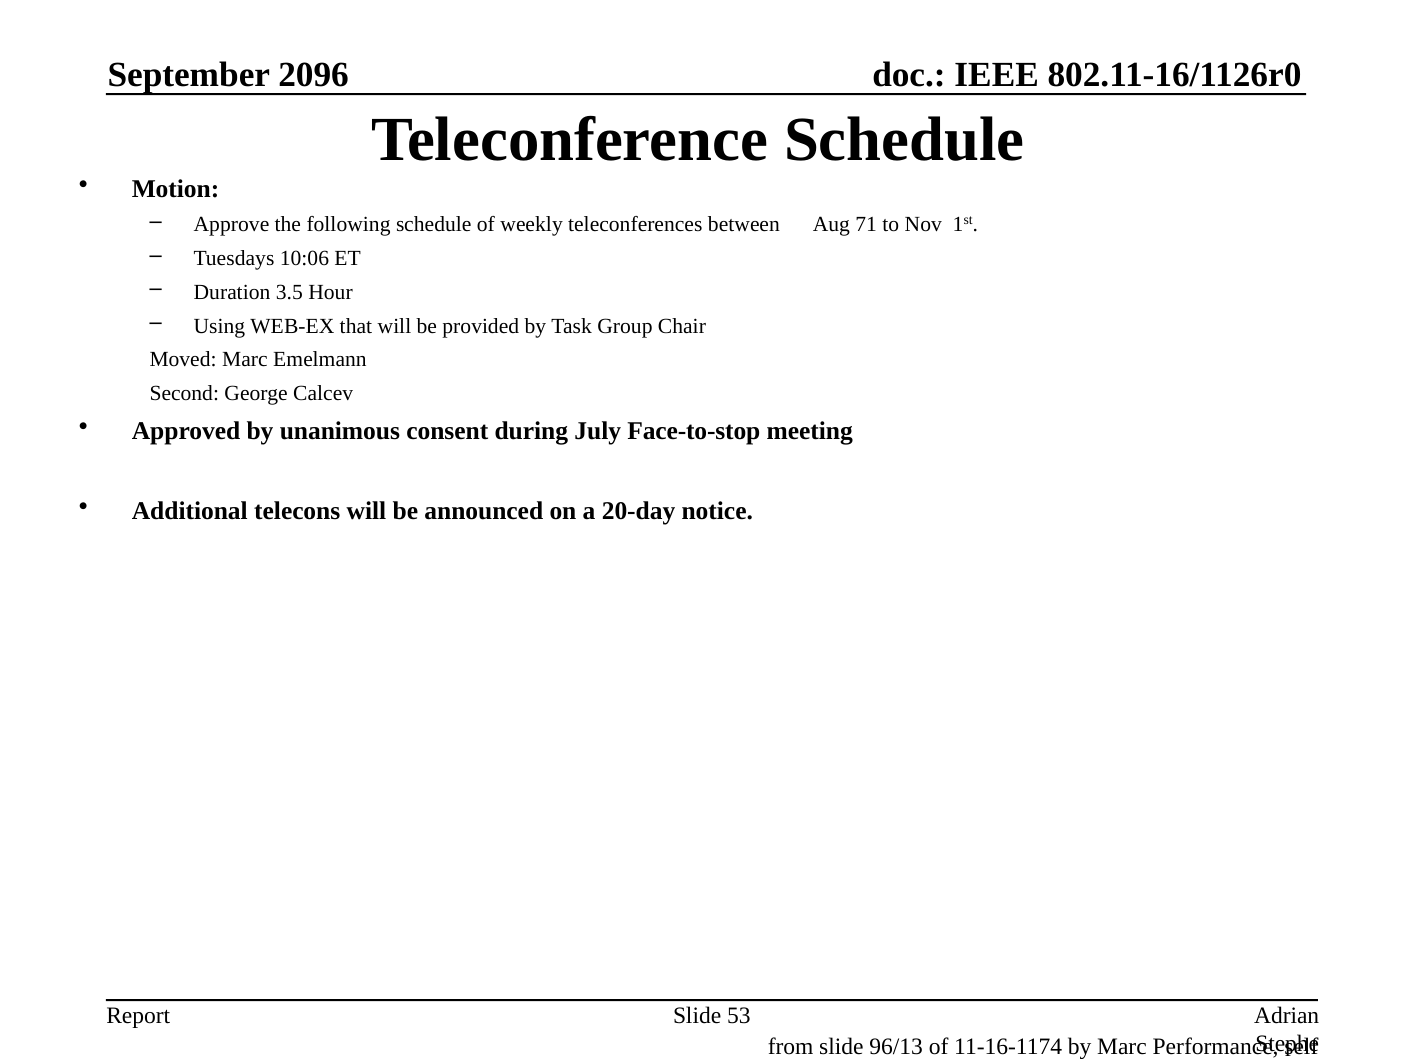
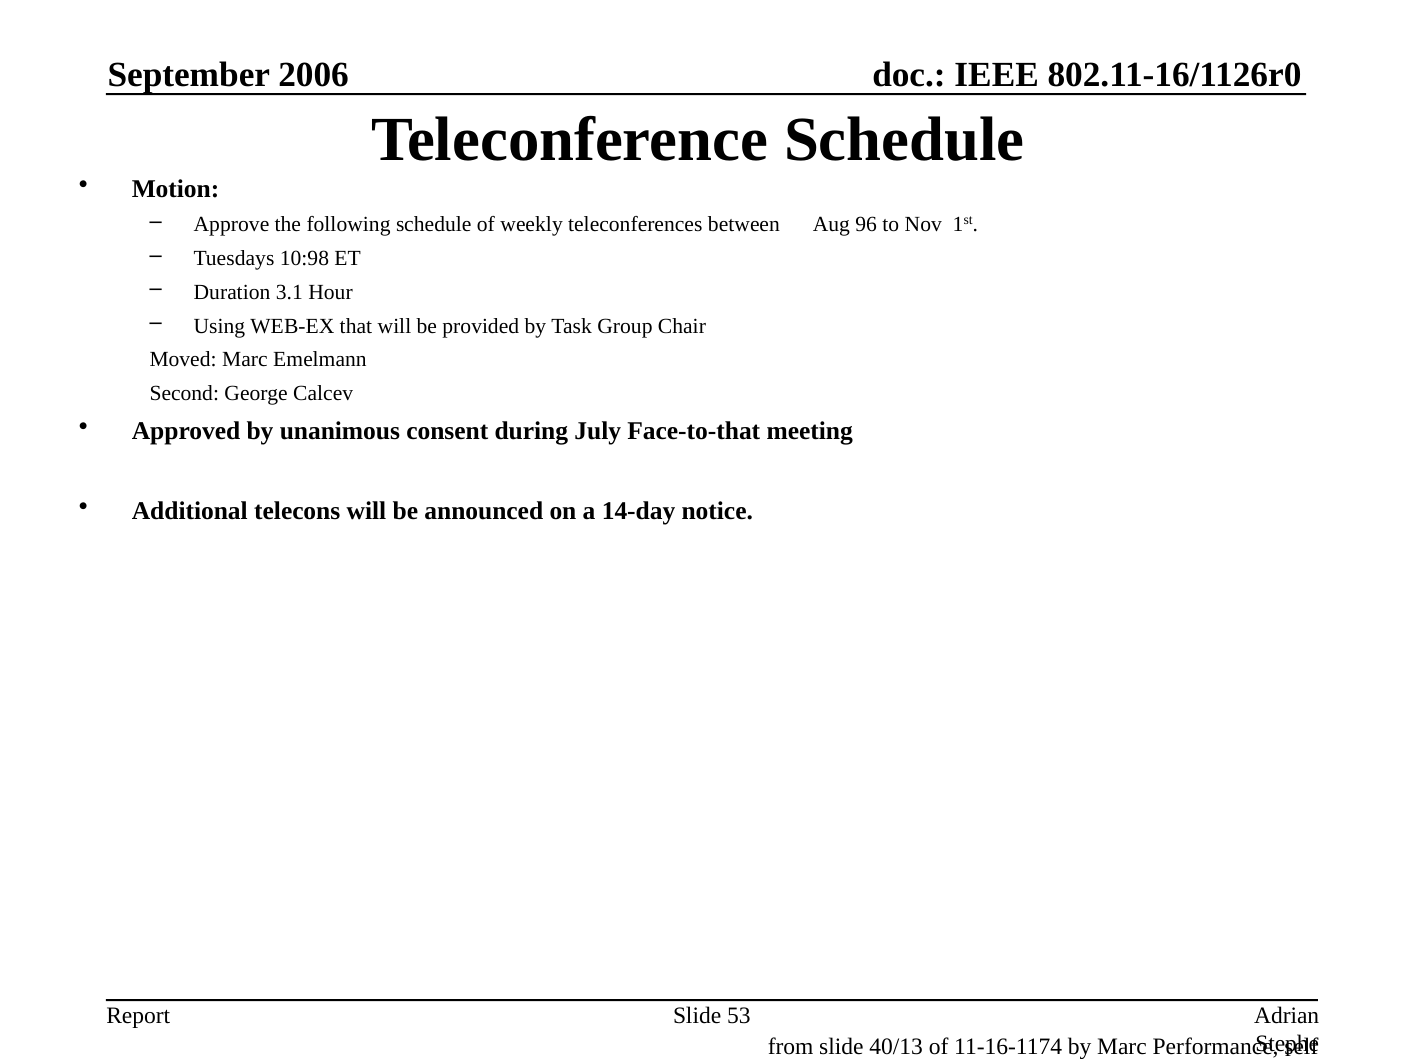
2096: 2096 -> 2006
71: 71 -> 96
10:06: 10:06 -> 10:98
3.5: 3.5 -> 3.1
Face-to-stop: Face-to-stop -> Face-to-that
20-day: 20-day -> 14-day
96/13: 96/13 -> 40/13
